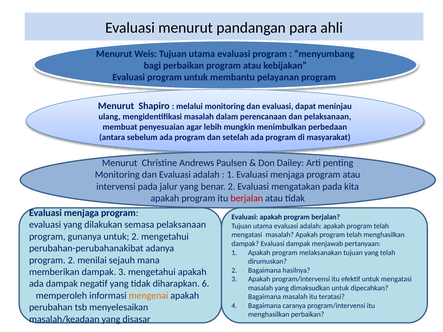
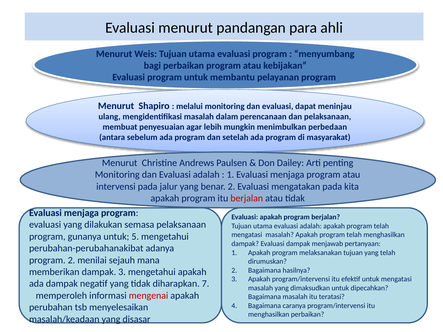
untuk 2: 2 -> 5
6: 6 -> 7
mengenai colour: orange -> red
